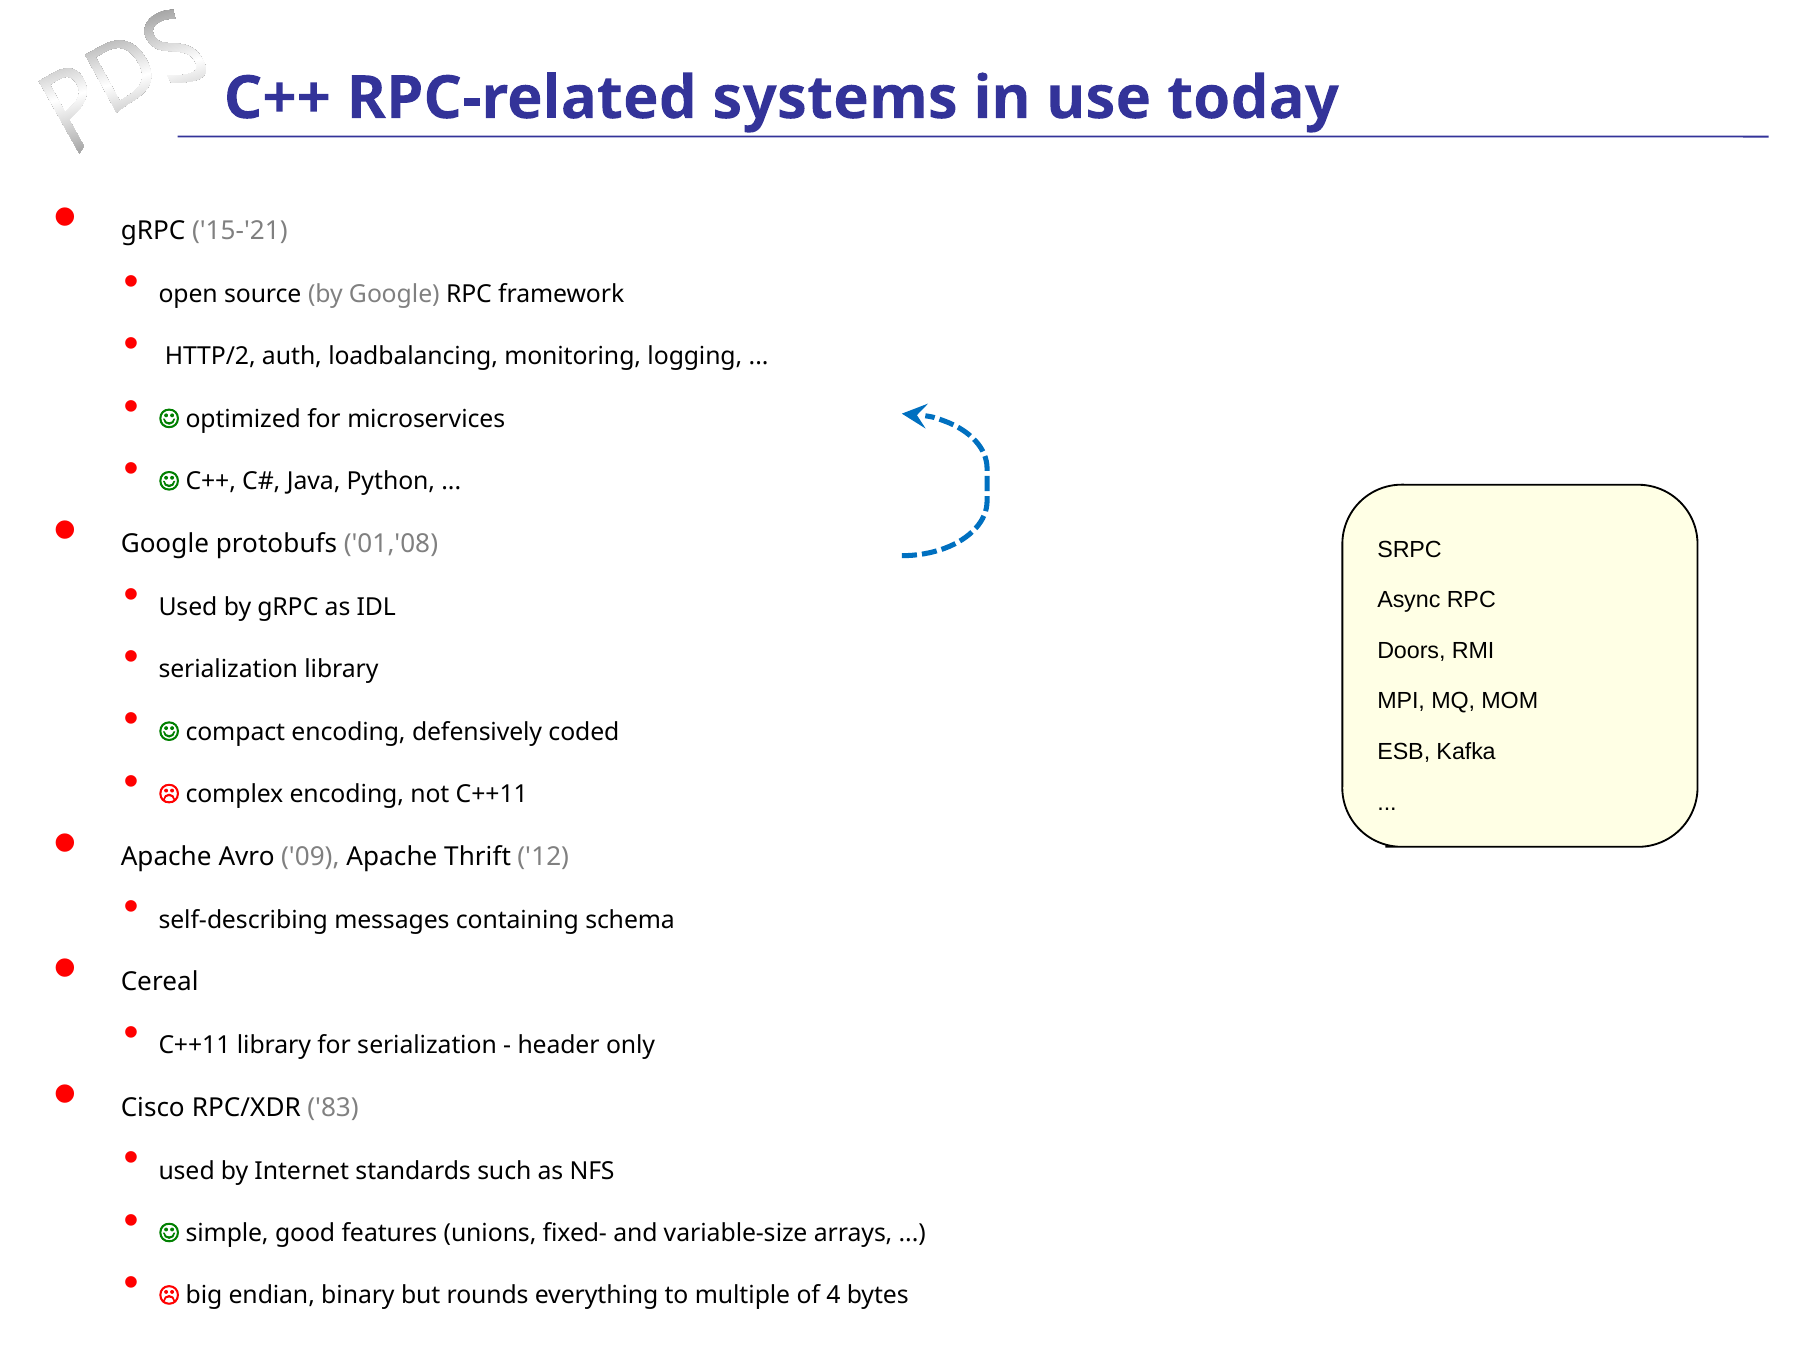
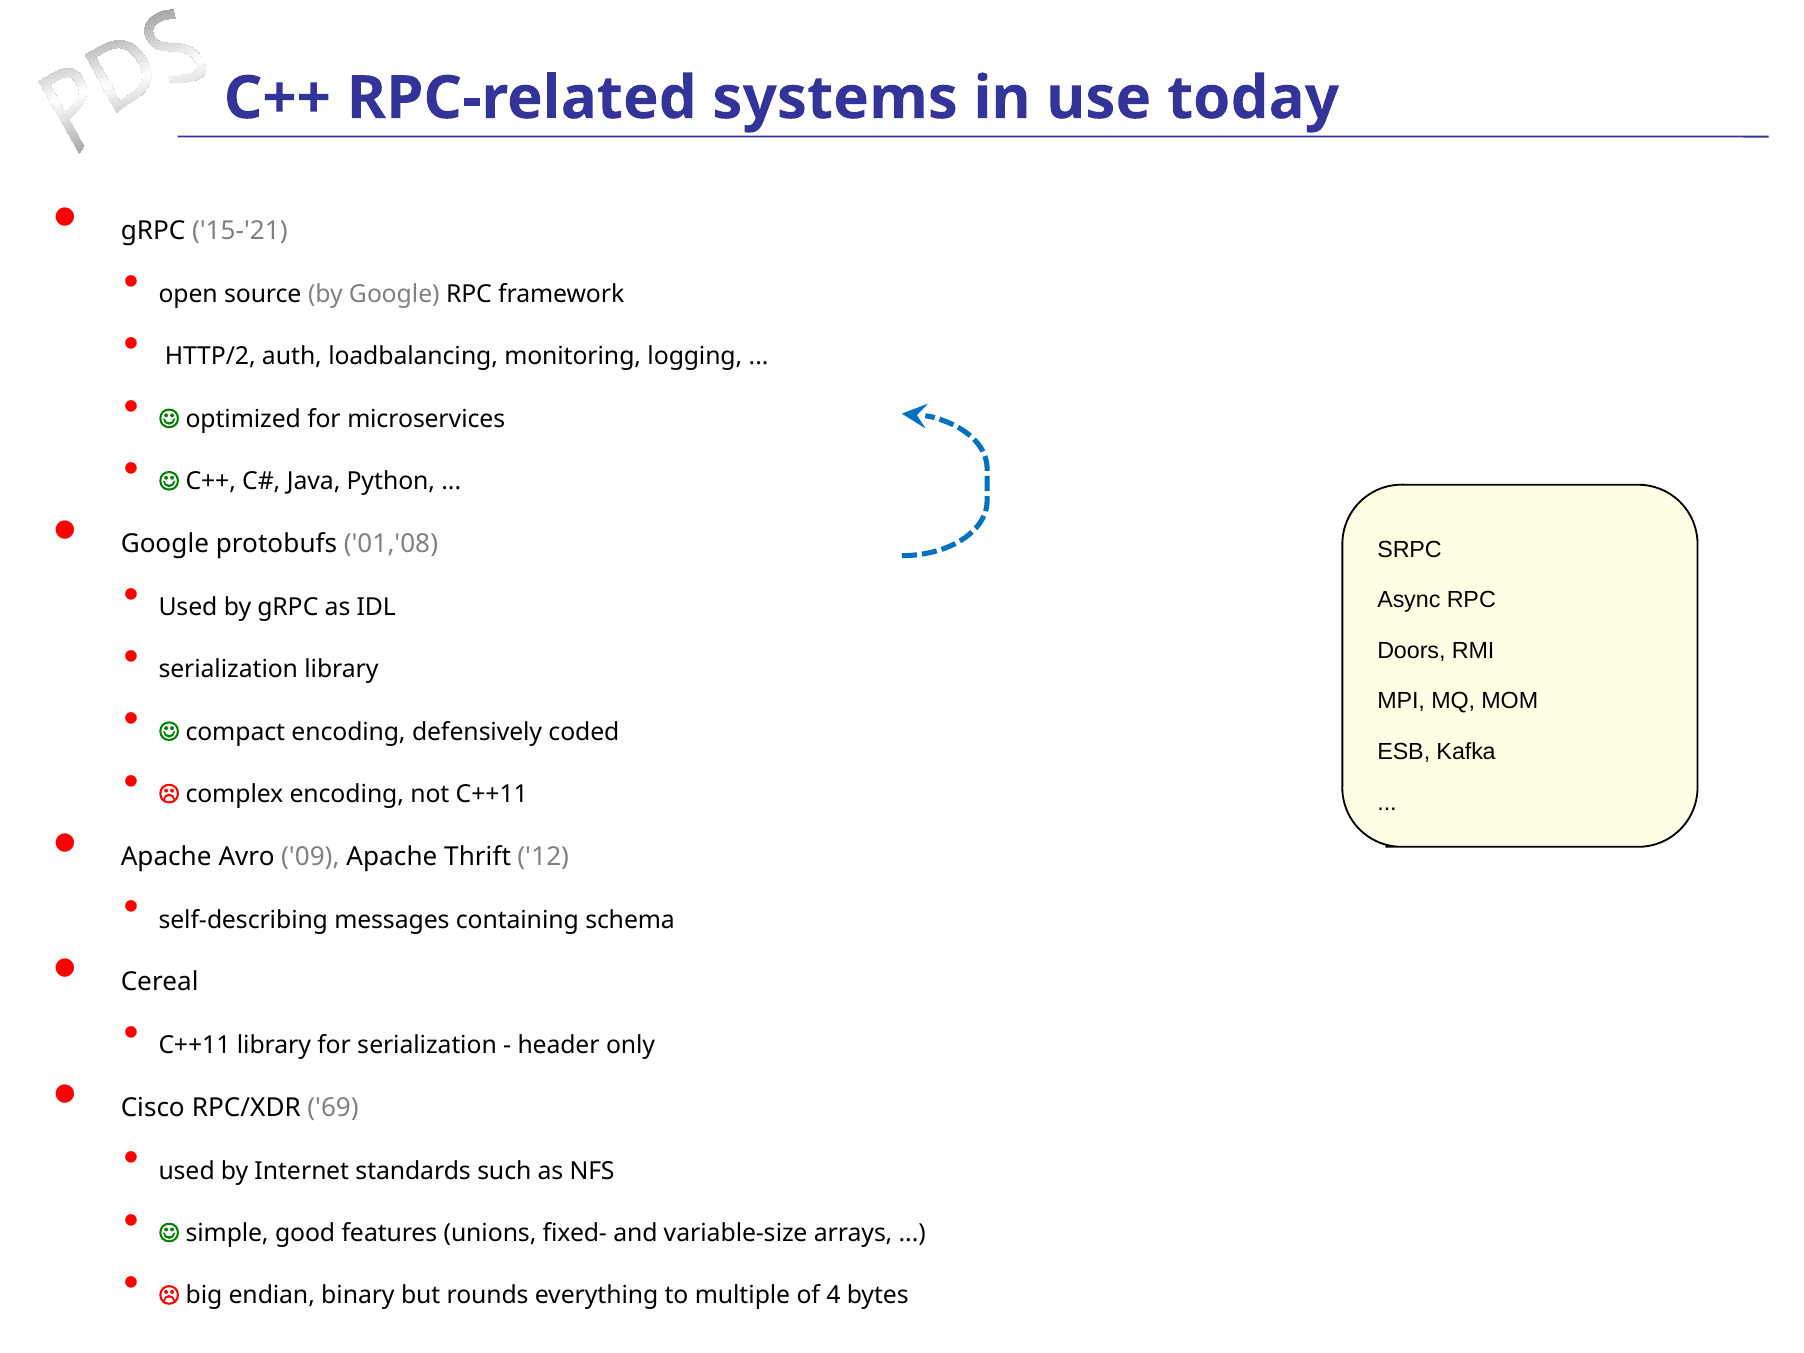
83: 83 -> 69
